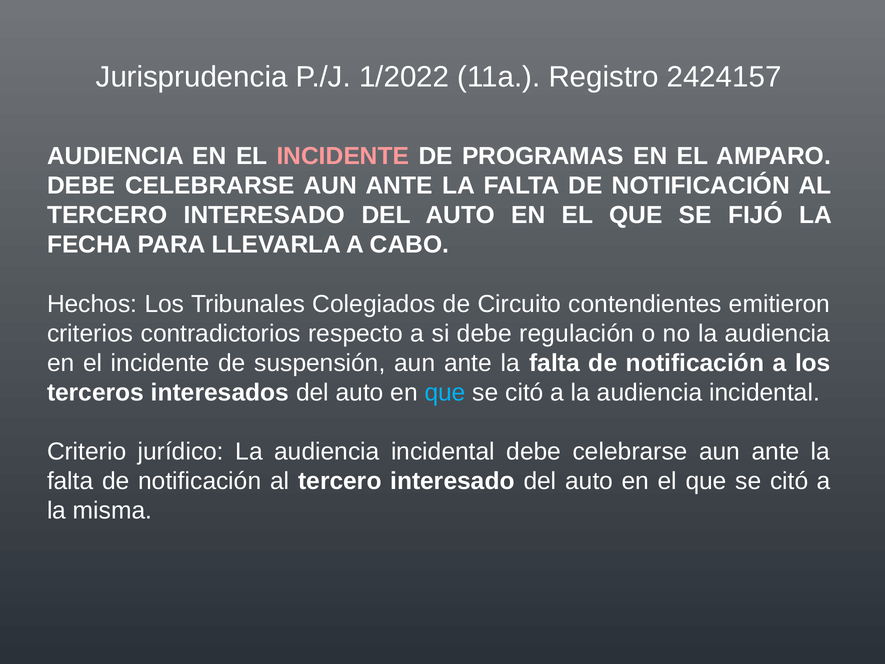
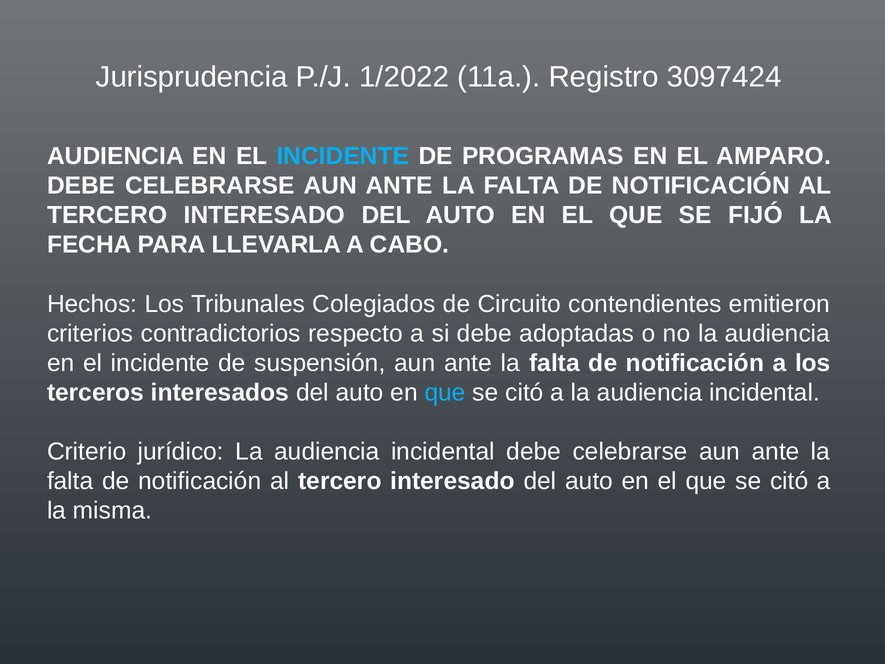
2424157: 2424157 -> 3097424
INCIDENTE at (343, 156) colour: pink -> light blue
regulación: regulación -> adoptadas
